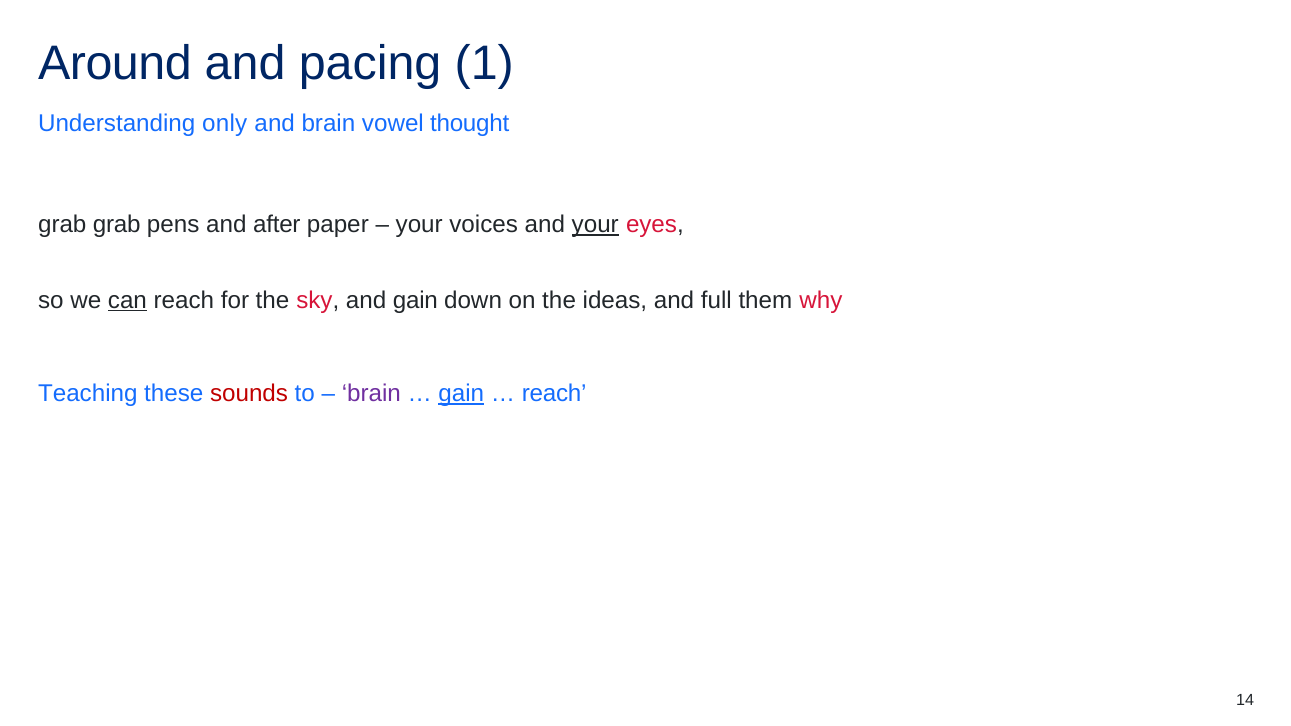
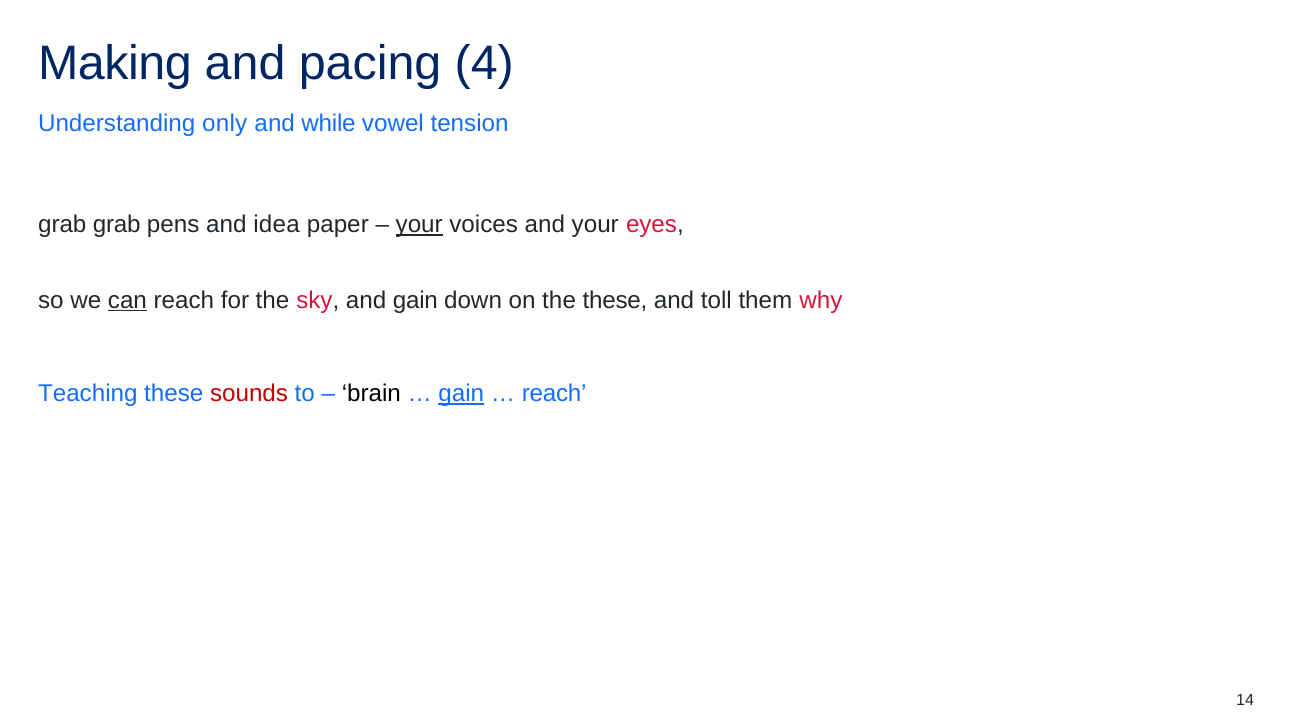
Around: Around -> Making
1: 1 -> 4
and brain: brain -> while
thought: thought -> tension
after: after -> idea
your at (419, 225) underline: none -> present
your at (595, 225) underline: present -> none
the ideas: ideas -> these
full: full -> toll
brain at (371, 394) colour: purple -> black
